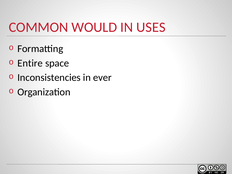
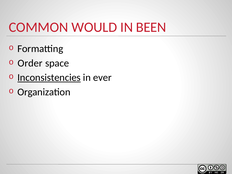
USES: USES -> BEEN
Entire: Entire -> Order
Inconsistencies underline: none -> present
